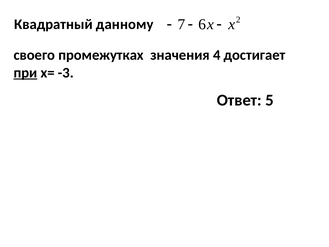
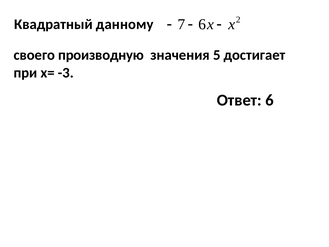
промежутках: промежутках -> производную
4: 4 -> 5
при underline: present -> none
Ответ 5: 5 -> 6
